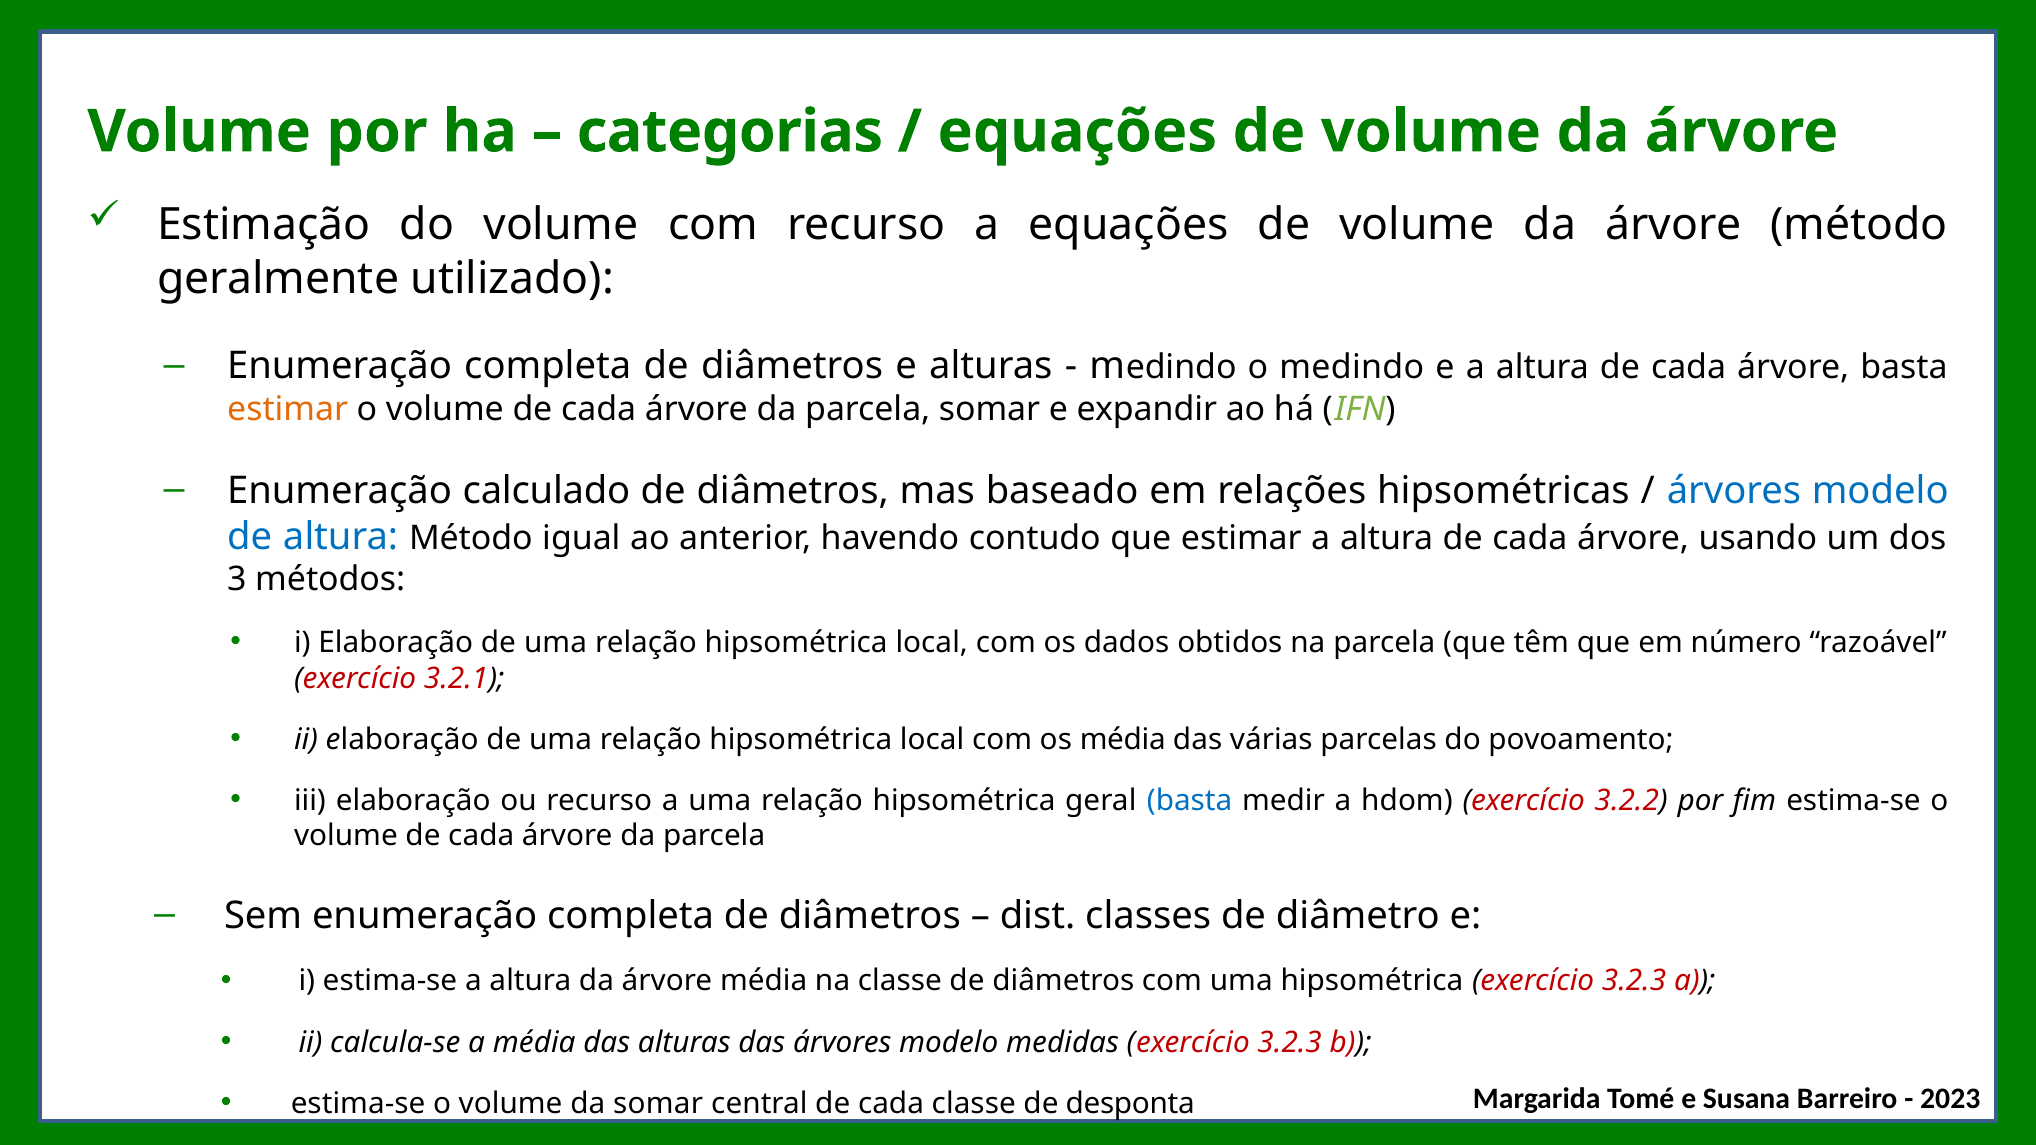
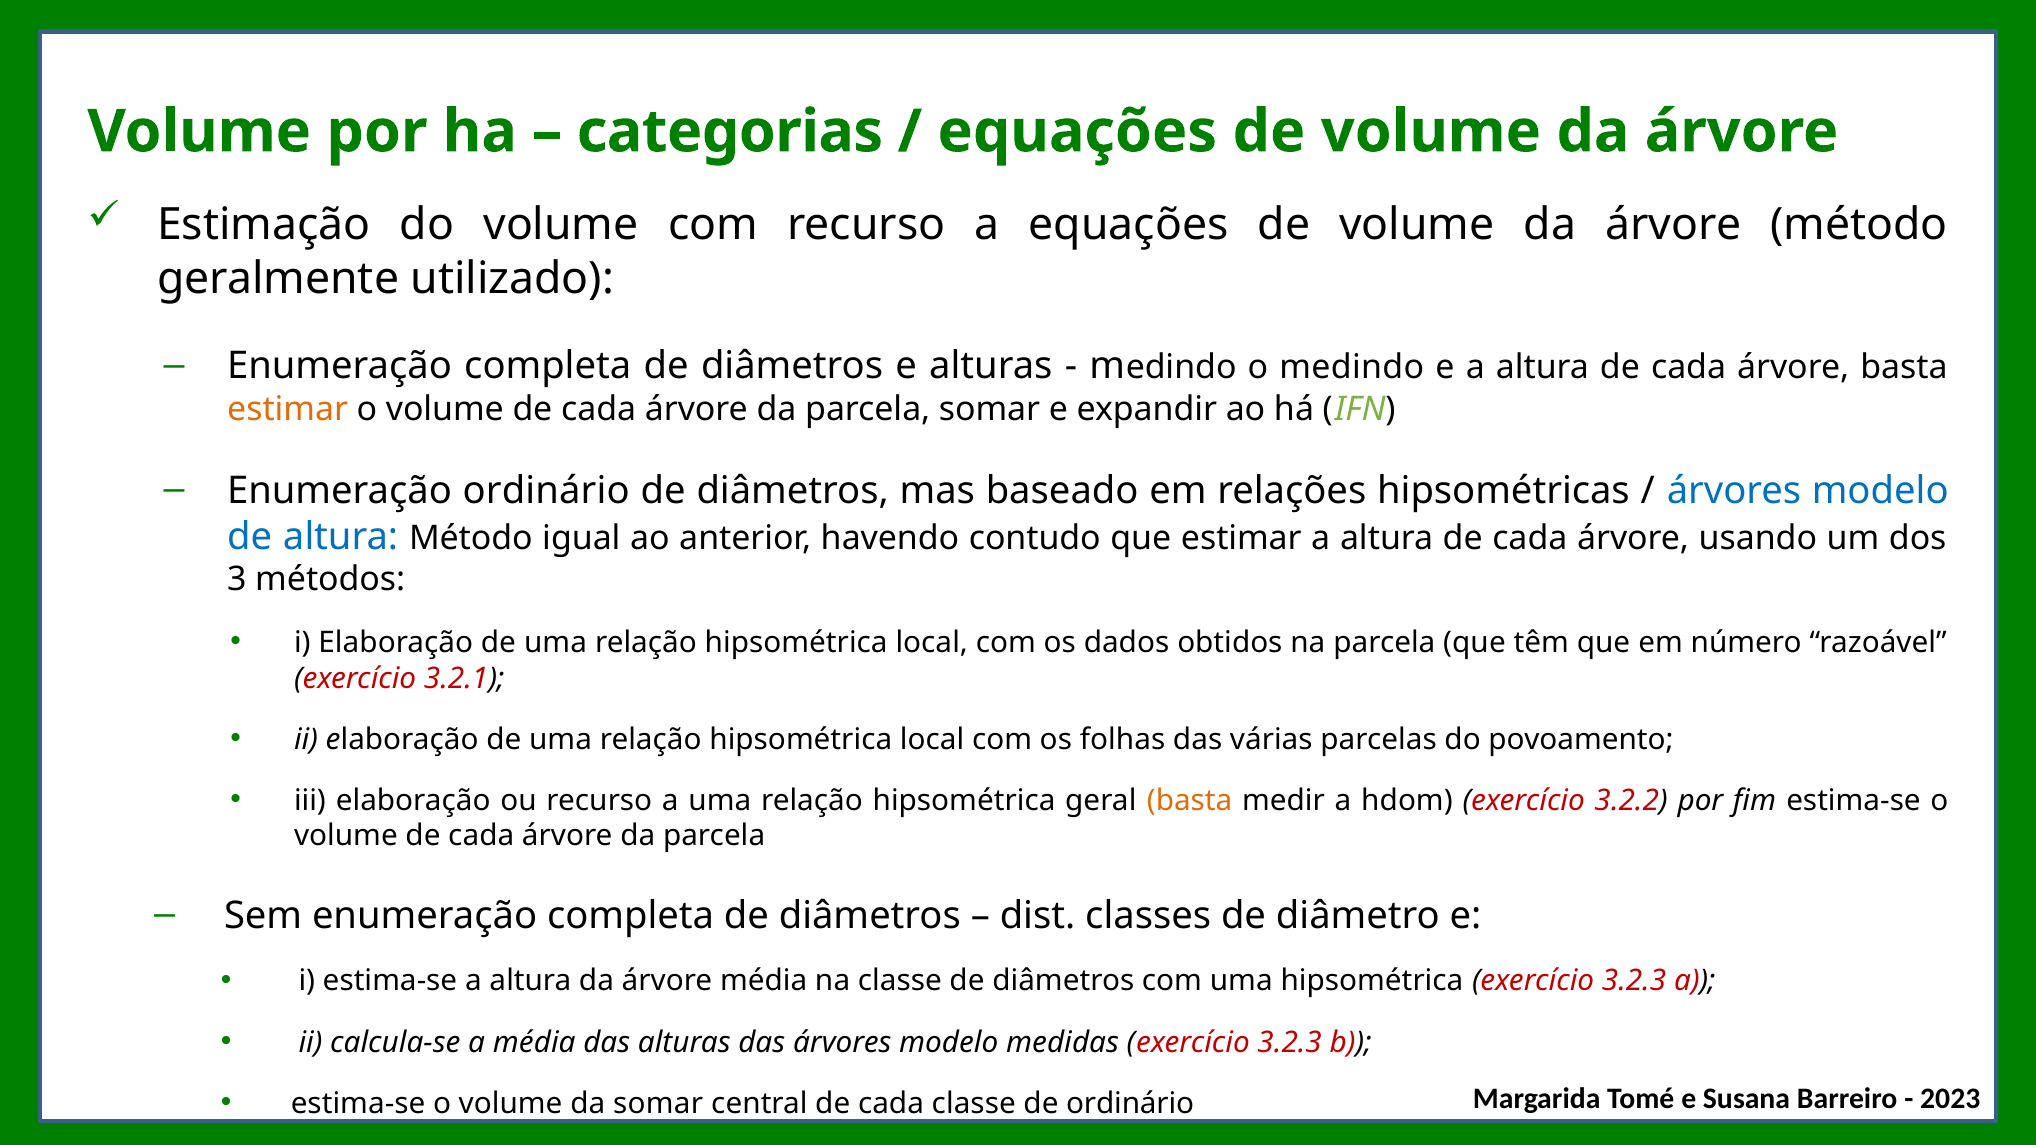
Enumeração calculado: calculado -> ordinário
os média: média -> folhas
basta at (1190, 801) colour: blue -> orange
de desponta: desponta -> ordinário
